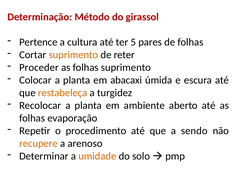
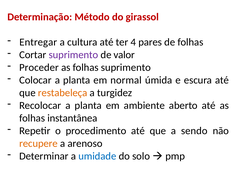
Pertence: Pertence -> Entregar
5: 5 -> 4
suprimento at (73, 55) colour: orange -> purple
reter: reter -> valor
abacaxi: abacaxi -> normal
evaporação: evaporação -> instantânea
umidade colour: orange -> blue
